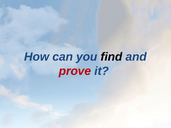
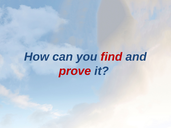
find colour: black -> red
